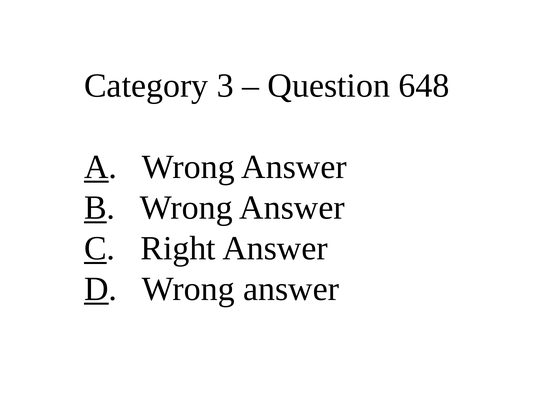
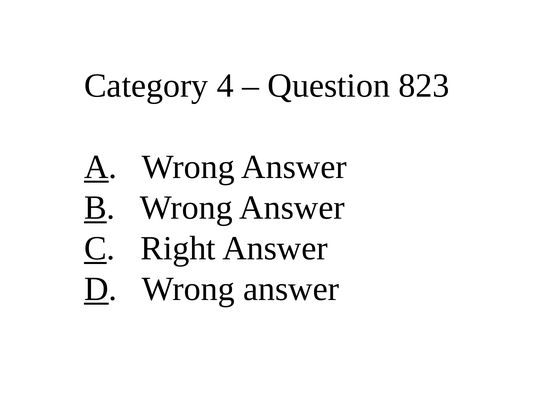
3: 3 -> 4
648: 648 -> 823
